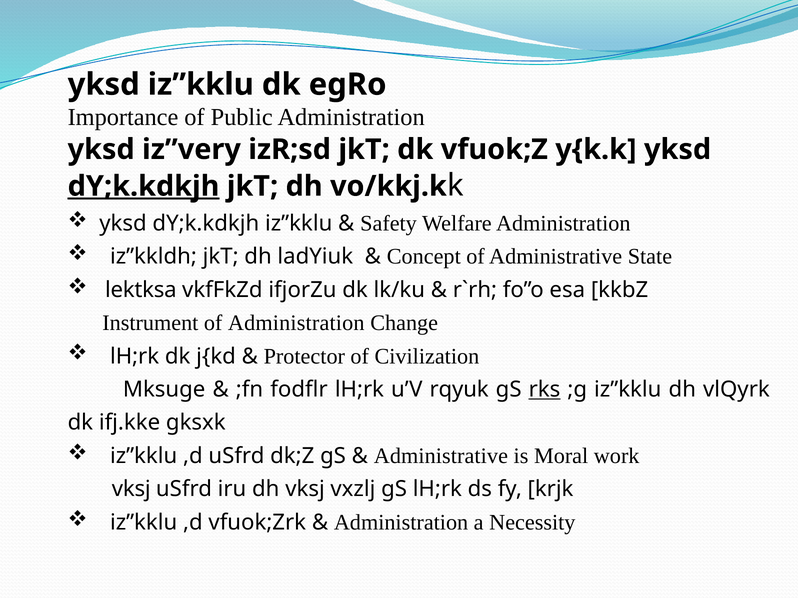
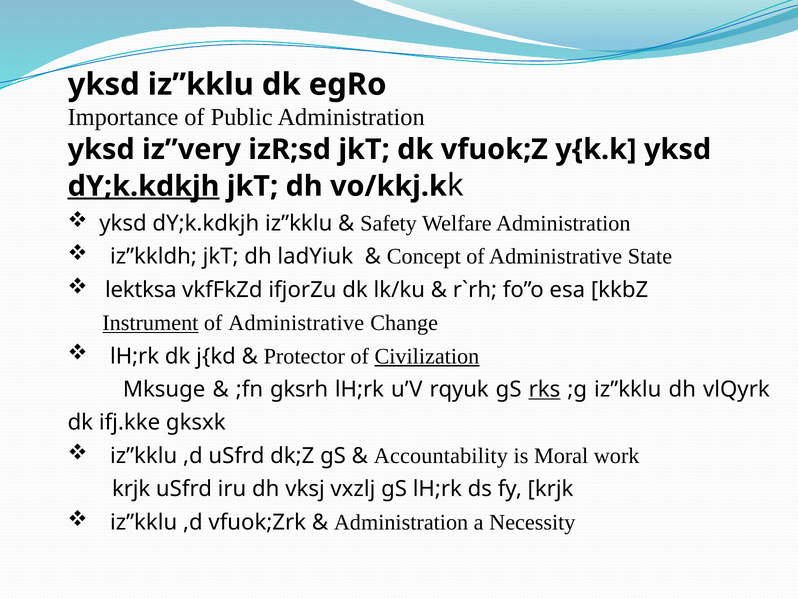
Instrument underline: none -> present
Administration at (296, 323): Administration -> Administrative
Civilization underline: none -> present
fodflr: fodflr -> gksrh
Administrative at (441, 456): Administrative -> Accountability
vksj at (131, 490): vksj -> krjk
